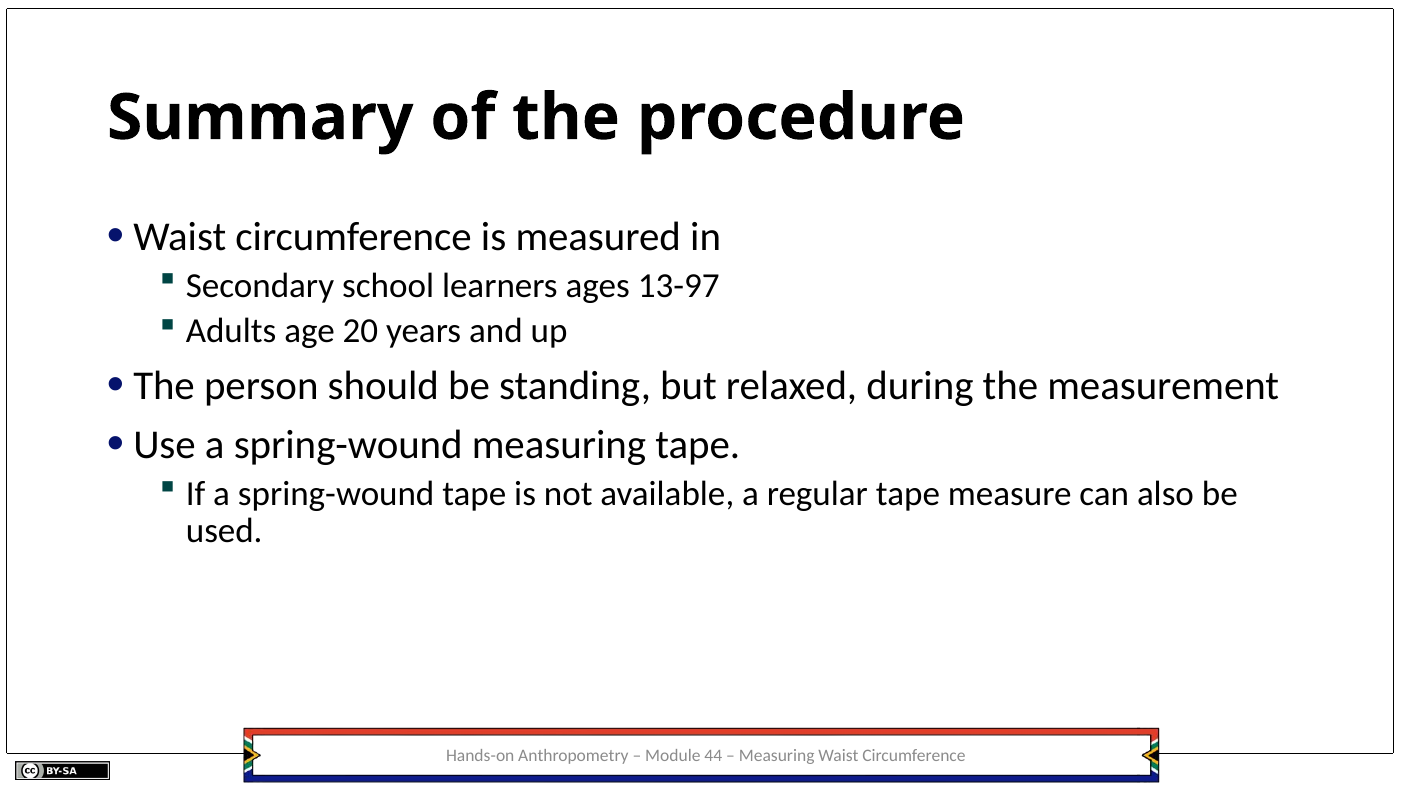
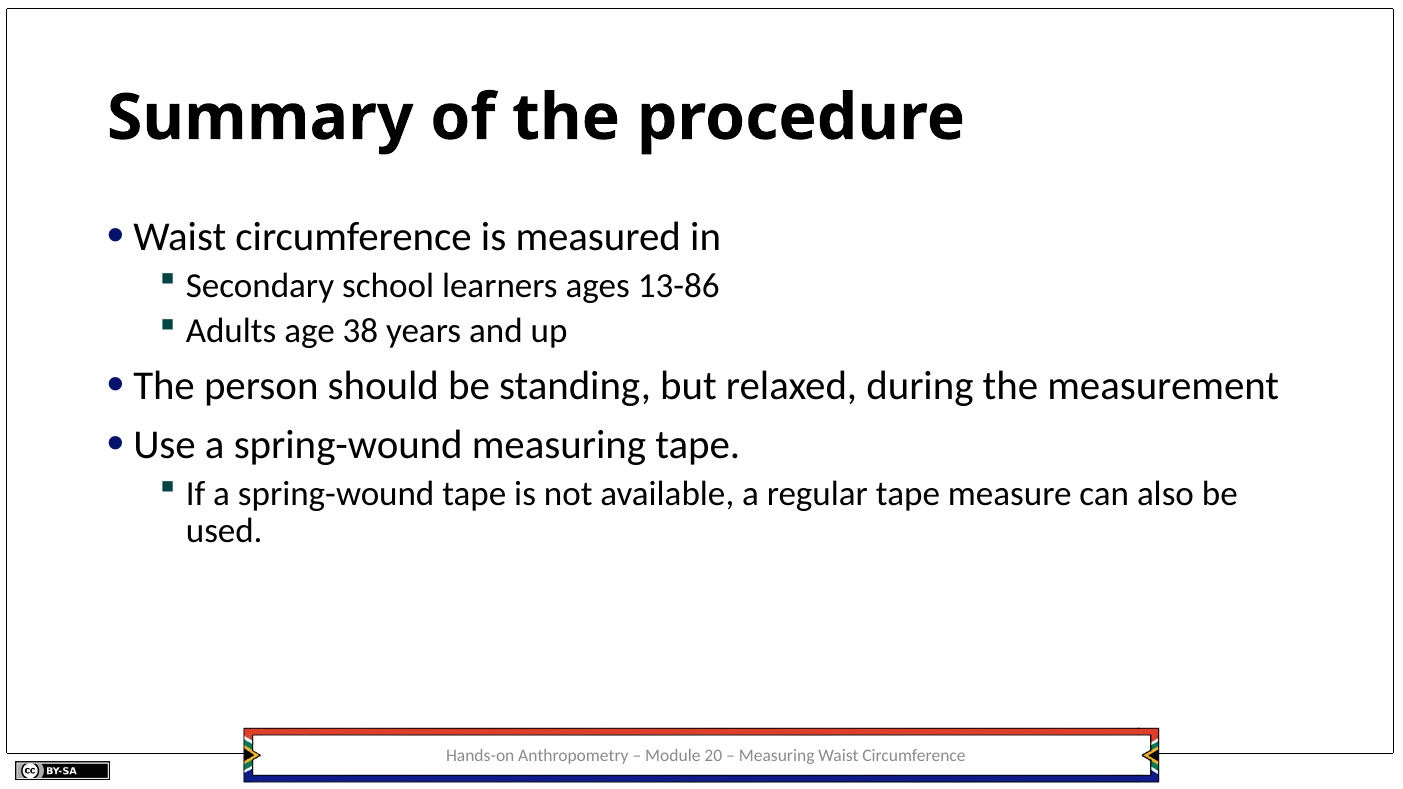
13-97: 13-97 -> 13-86
20: 20 -> 38
44: 44 -> 20
